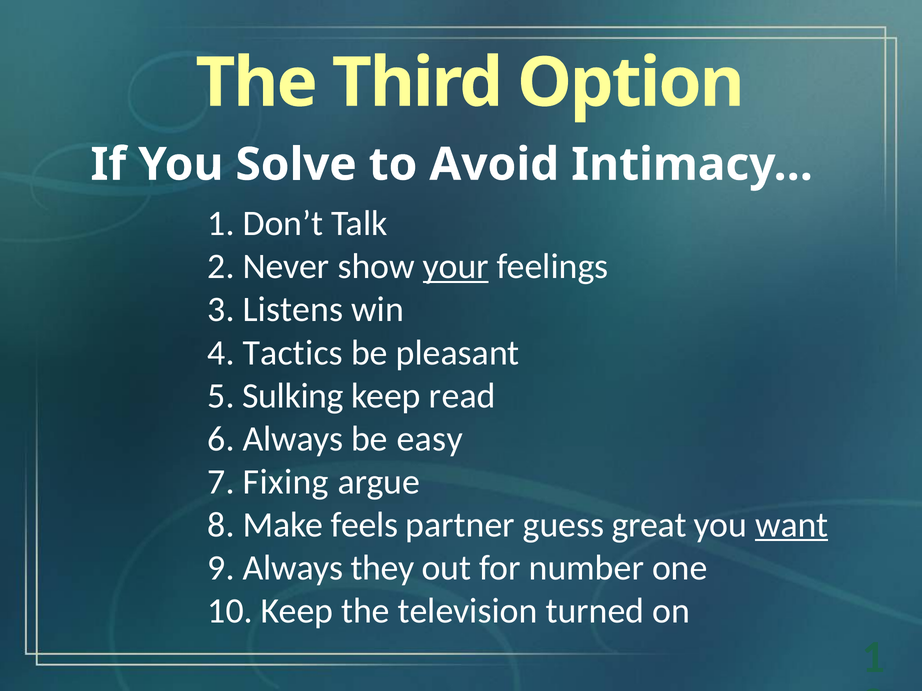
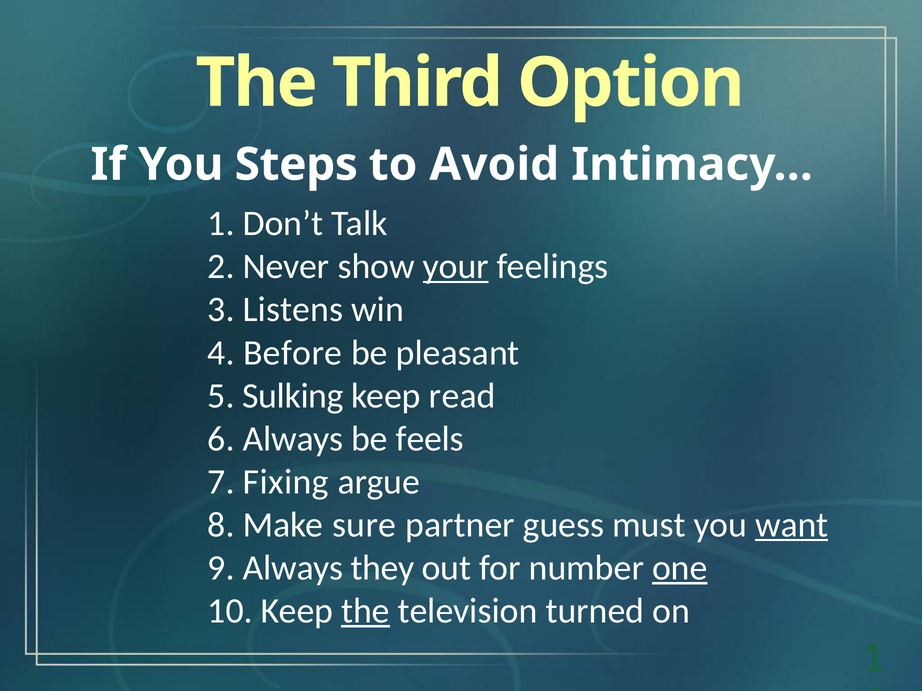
Solve: Solve -> Steps
Tactics: Tactics -> Before
easy: easy -> feels
feels: feels -> sure
great: great -> must
one underline: none -> present
the at (366, 611) underline: none -> present
